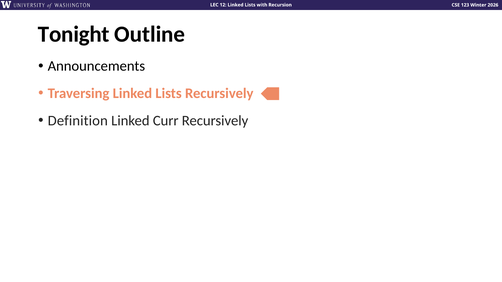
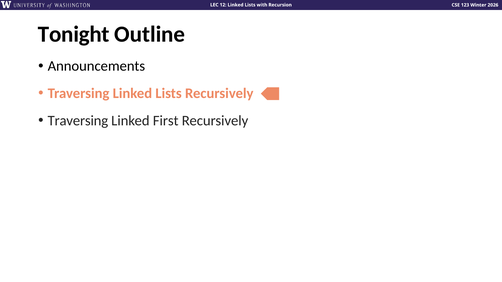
Definition at (78, 121): Definition -> Traversing
Curr: Curr -> First
